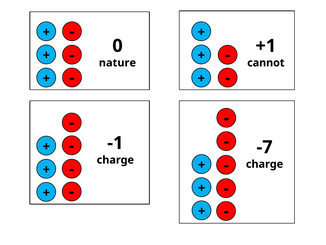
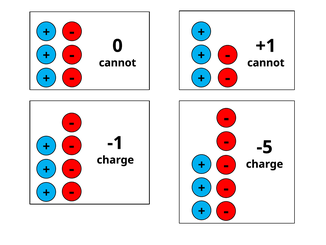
nature at (117, 63): nature -> cannot
-7: -7 -> -5
